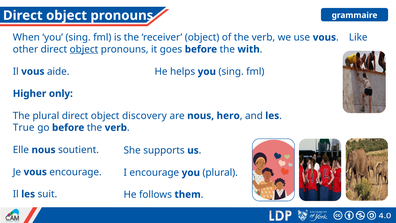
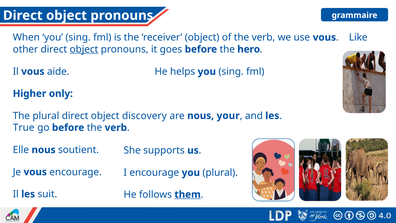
with: with -> hero
hero: hero -> your
them underline: none -> present
